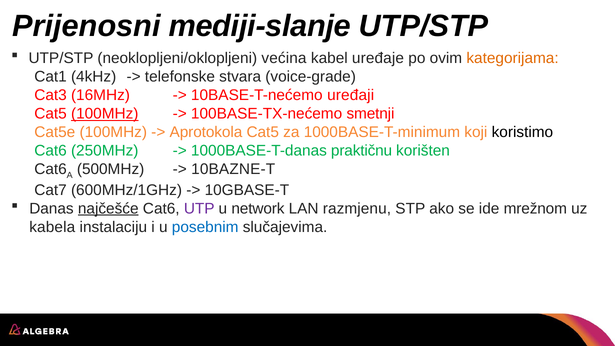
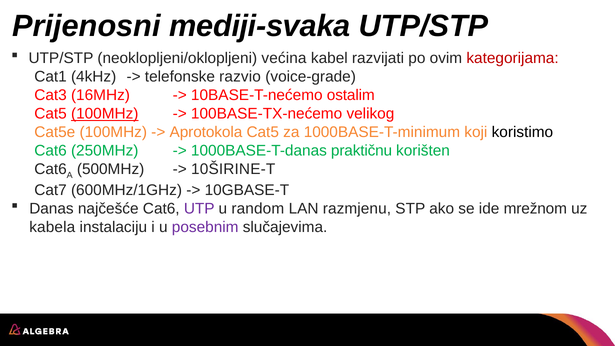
mediji-slanje: mediji-slanje -> mediji-svaka
uređaje: uređaje -> razvijati
kategorijama colour: orange -> red
stvara: stvara -> razvio
uređaji: uređaji -> ostalim
smetnji: smetnji -> velikog
10BAZNE-T: 10BAZNE-T -> 10ŠIRINE-T
najčešće underline: present -> none
network: network -> random
posebnim colour: blue -> purple
